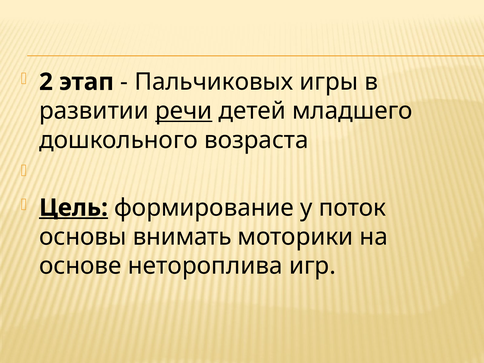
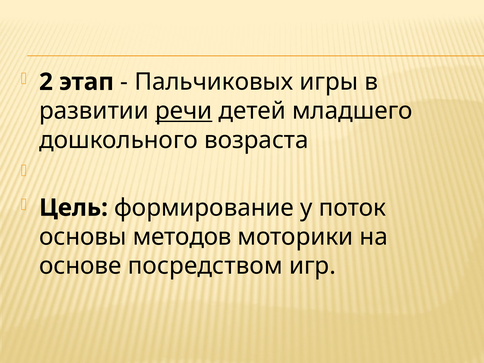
Цель underline: present -> none
внимать: внимать -> методов
нетороплива: нетороплива -> посредством
